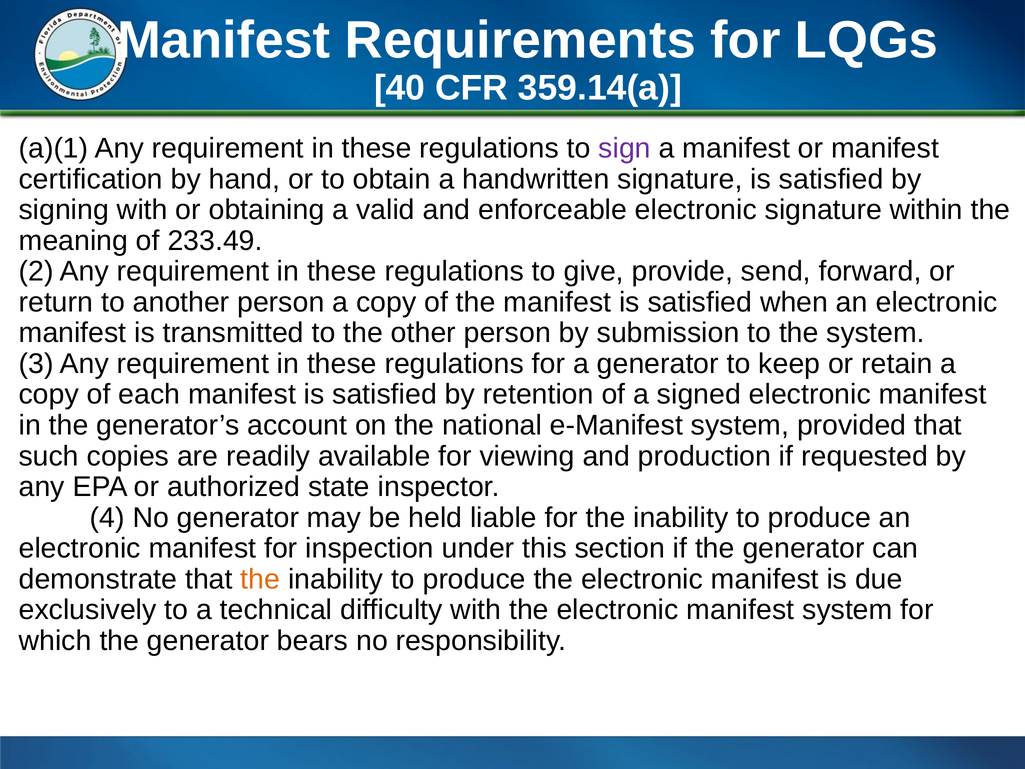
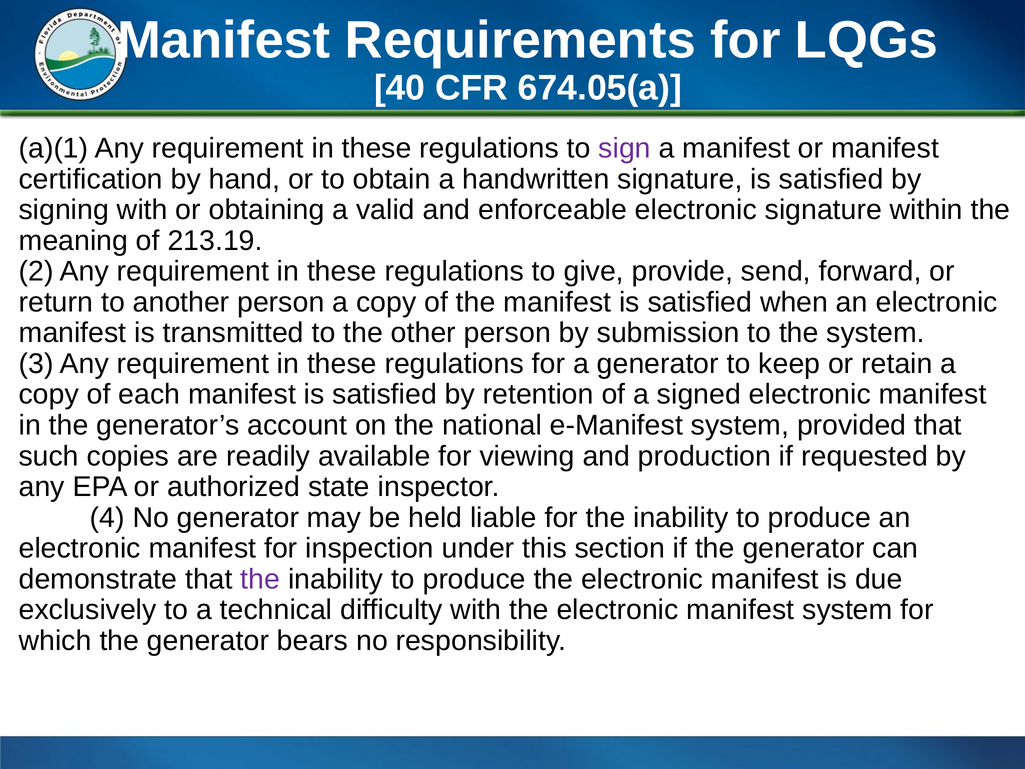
359.14(a: 359.14(a -> 674.05(a
233.49: 233.49 -> 213.19
the at (260, 579) colour: orange -> purple
